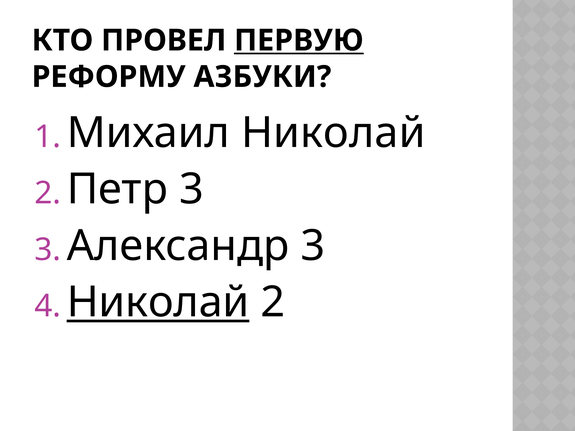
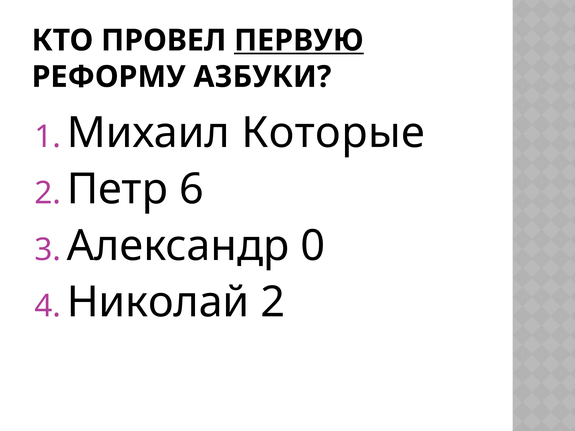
Михаил Николай: Николай -> Которые
Петр 3: 3 -> 6
Александр 3: 3 -> 0
Николай at (158, 303) underline: present -> none
